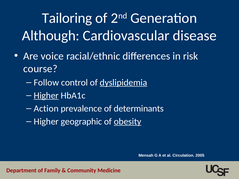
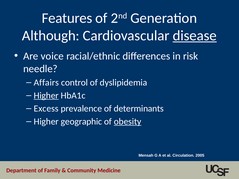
Tailoring: Tailoring -> Features
disease underline: none -> present
course: course -> needle
Follow: Follow -> Affairs
dyslipidemia underline: present -> none
Action: Action -> Excess
